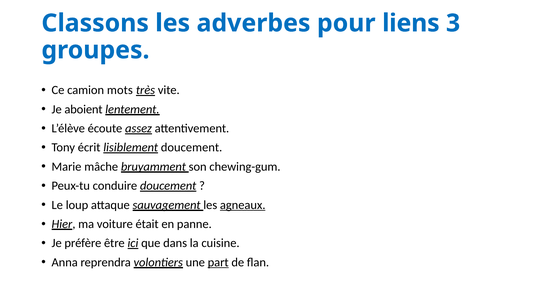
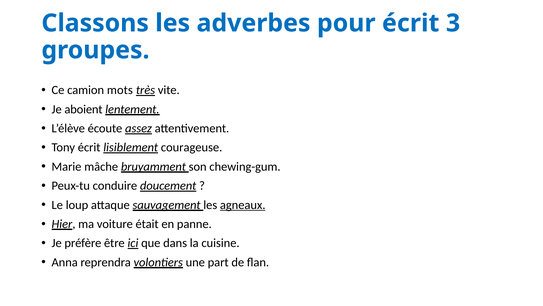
pour liens: liens -> écrit
lisiblement doucement: doucement -> courageuse
part underline: present -> none
